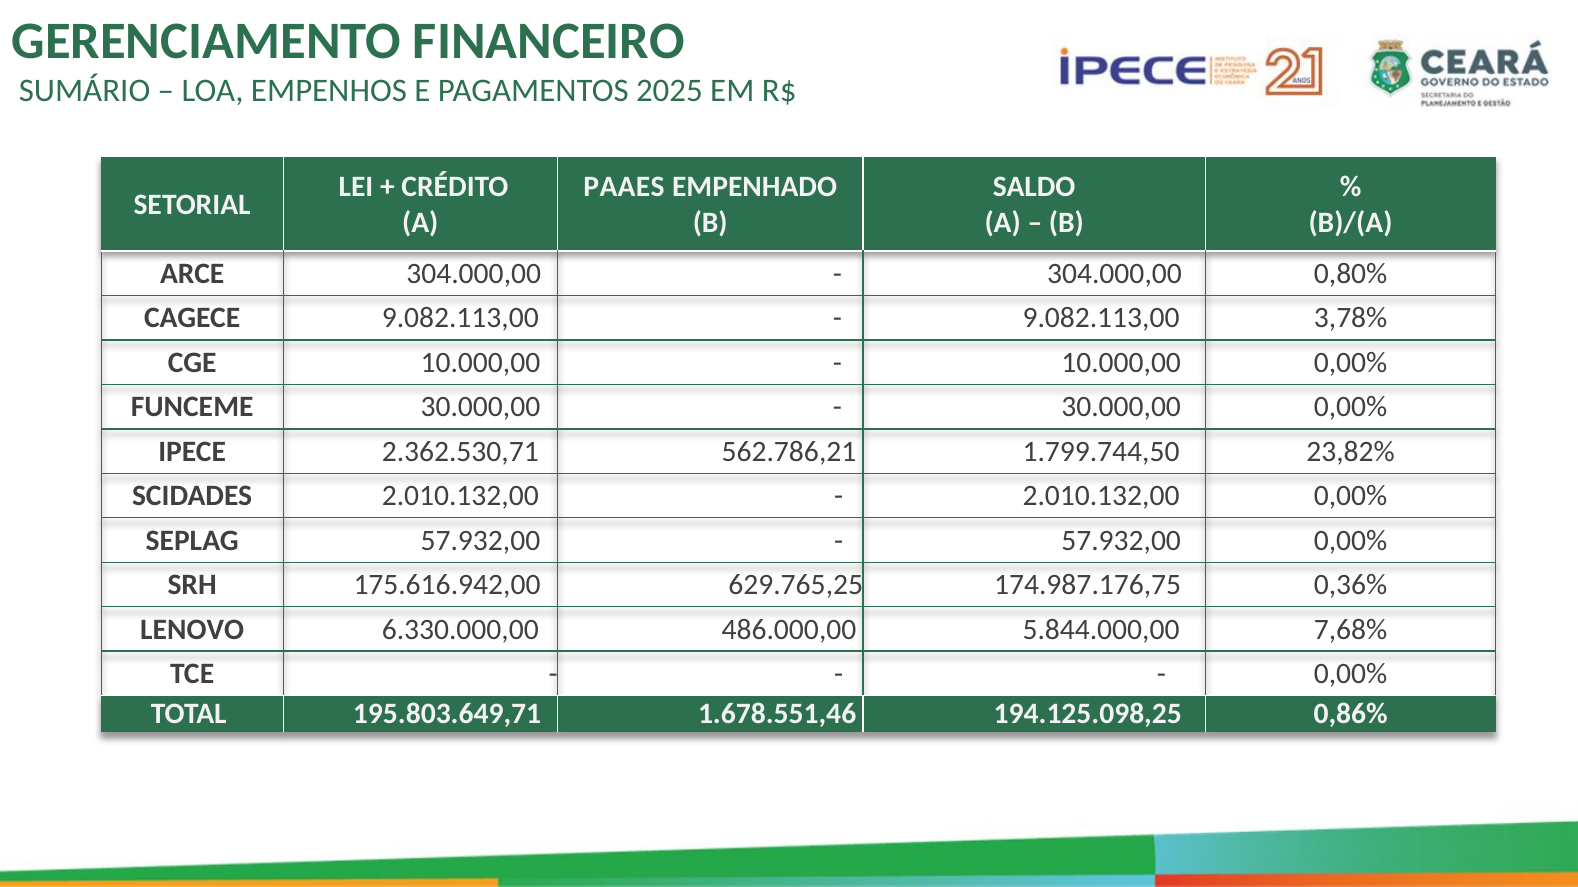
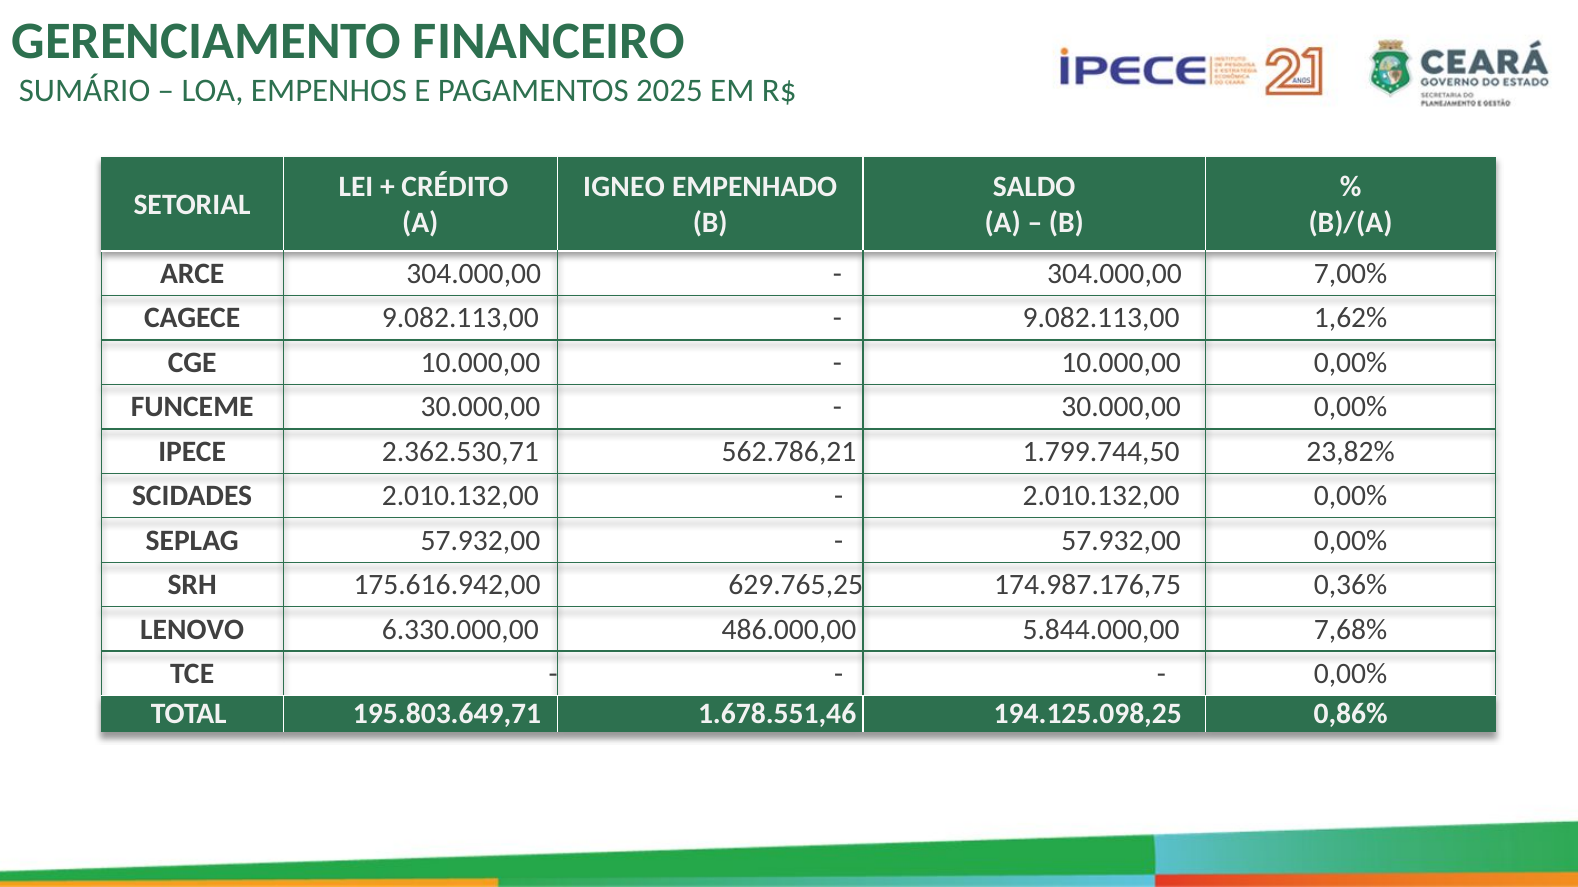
PAAES: PAAES -> IGNEO
0,80%: 0,80% -> 7,00%
3,78%: 3,78% -> 1,62%
